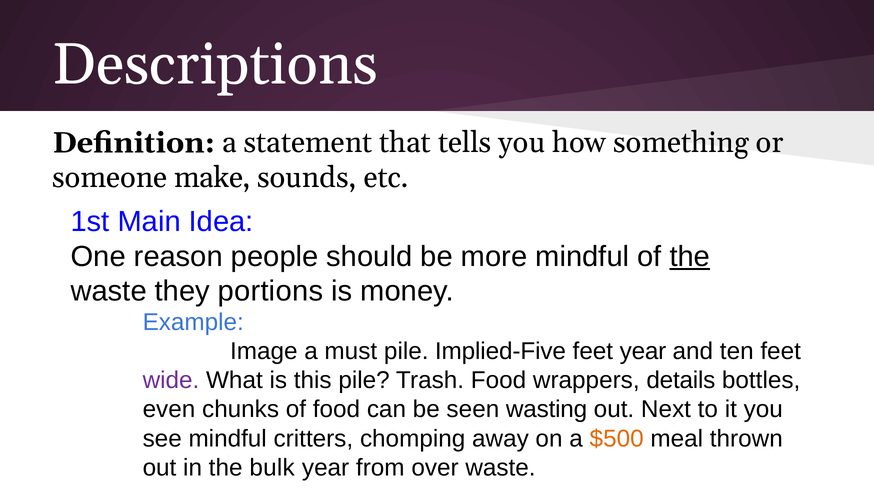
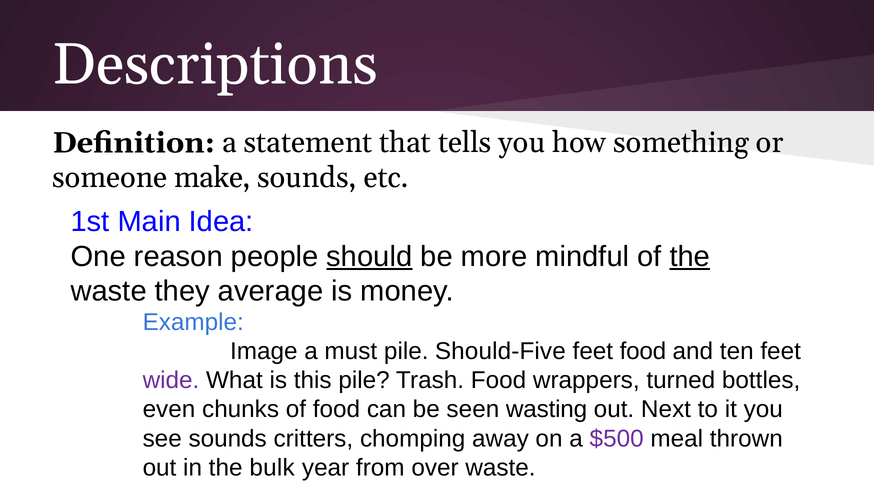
should underline: none -> present
portions: portions -> average
Implied-Five: Implied-Five -> Should-Five
feet year: year -> food
details: details -> turned
see mindful: mindful -> sounds
$500 colour: orange -> purple
